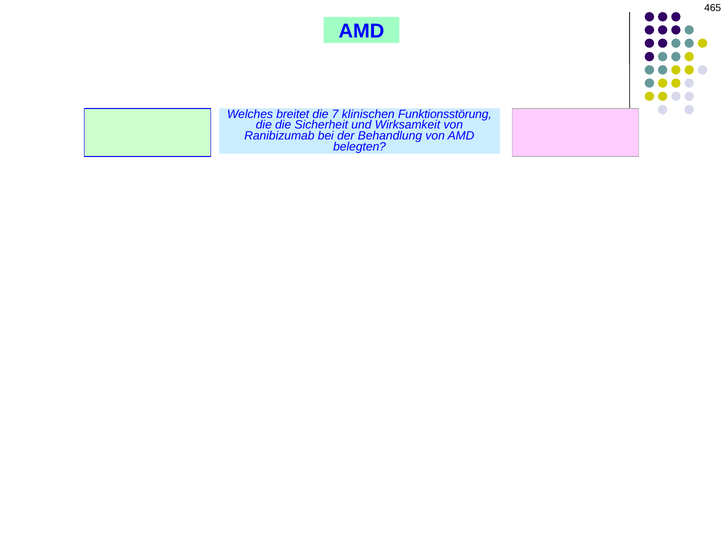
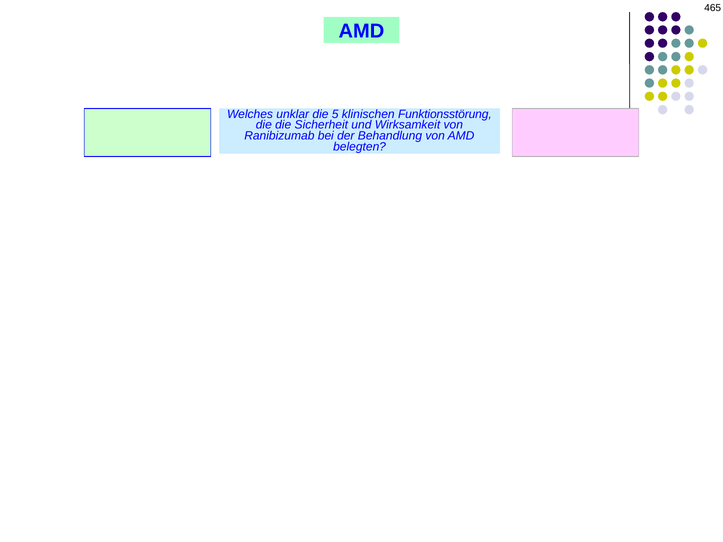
breitet: breitet -> unklar
7: 7 -> 5
